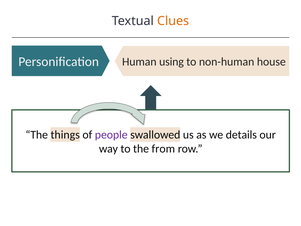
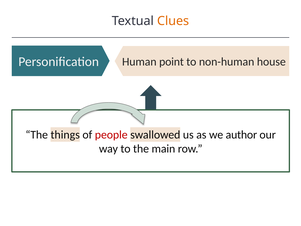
using: using -> point
people colour: purple -> red
details: details -> author
from: from -> main
